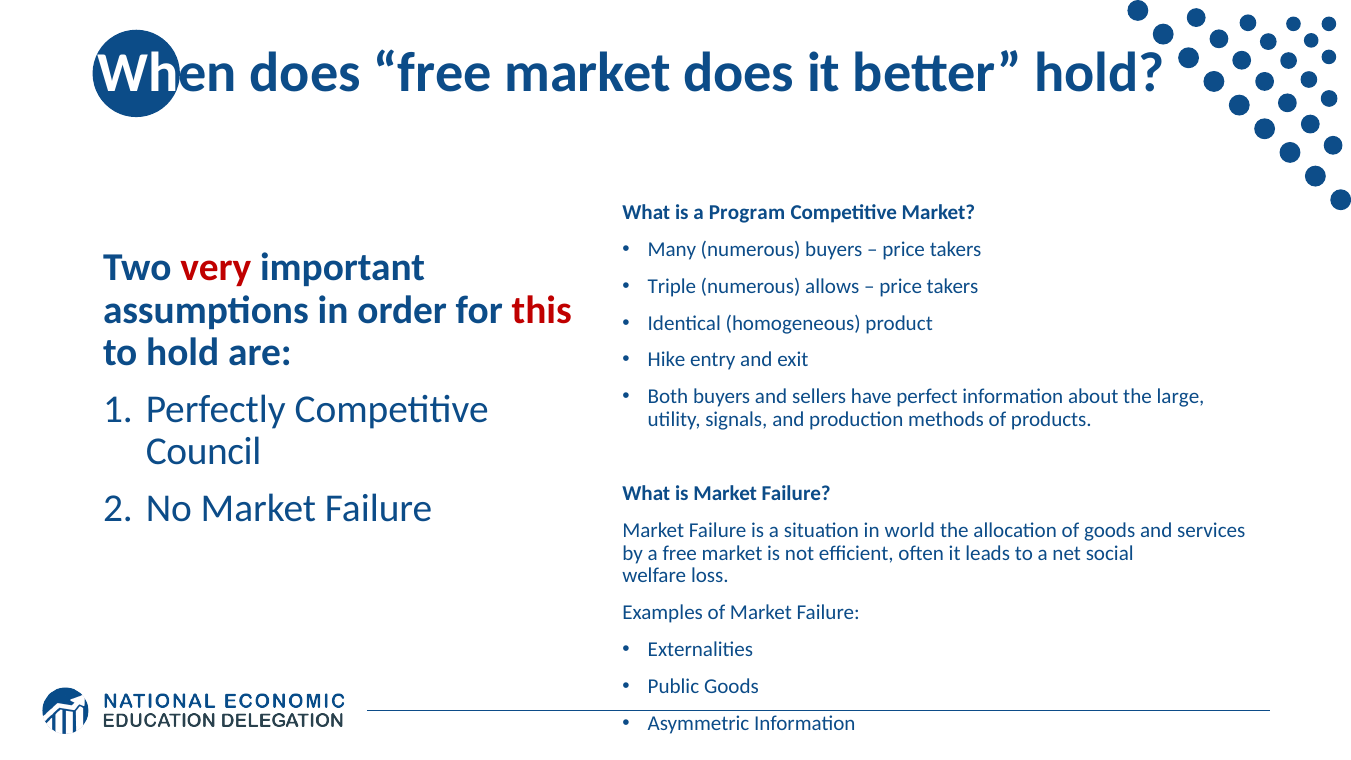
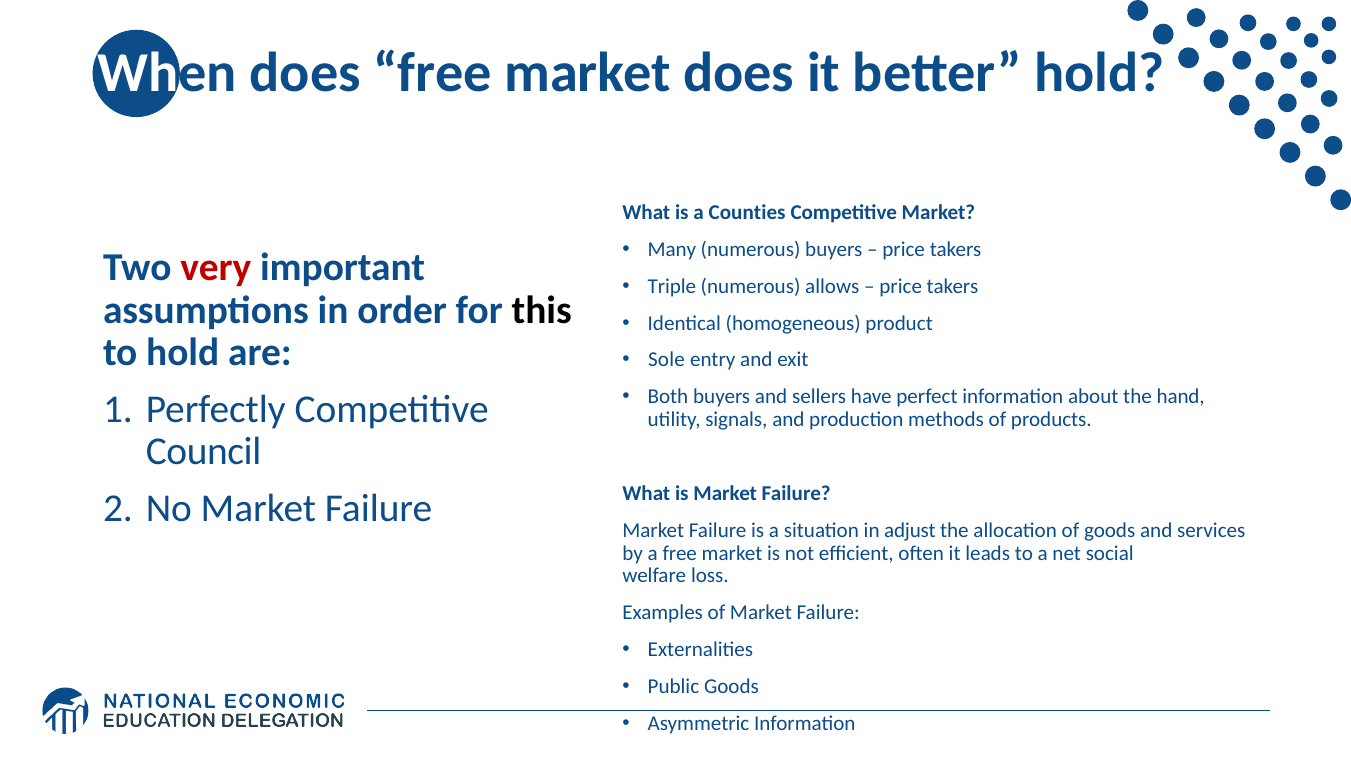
Program: Program -> Counties
this colour: red -> black
Hike: Hike -> Sole
large: large -> hand
world: world -> adjust
